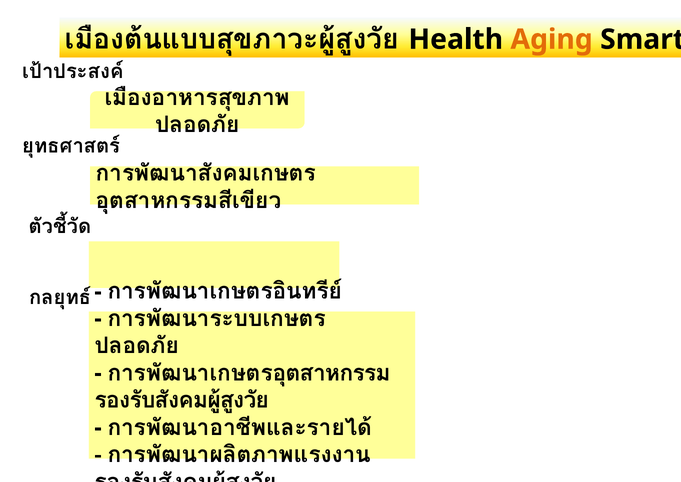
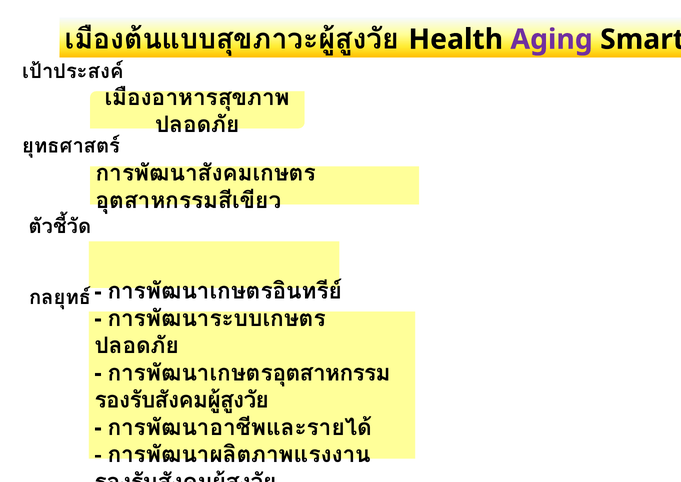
Aging colour: orange -> purple
